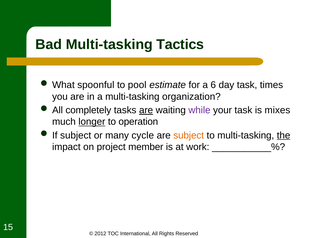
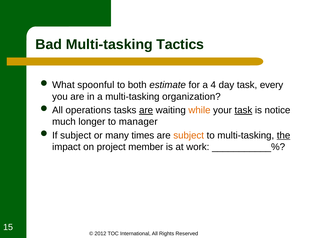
pool: pool -> both
6: 6 -> 4
times: times -> every
completely: completely -> operations
while colour: purple -> orange
task at (243, 110) underline: none -> present
mixes: mixes -> notice
longer underline: present -> none
operation: operation -> manager
cycle: cycle -> times
